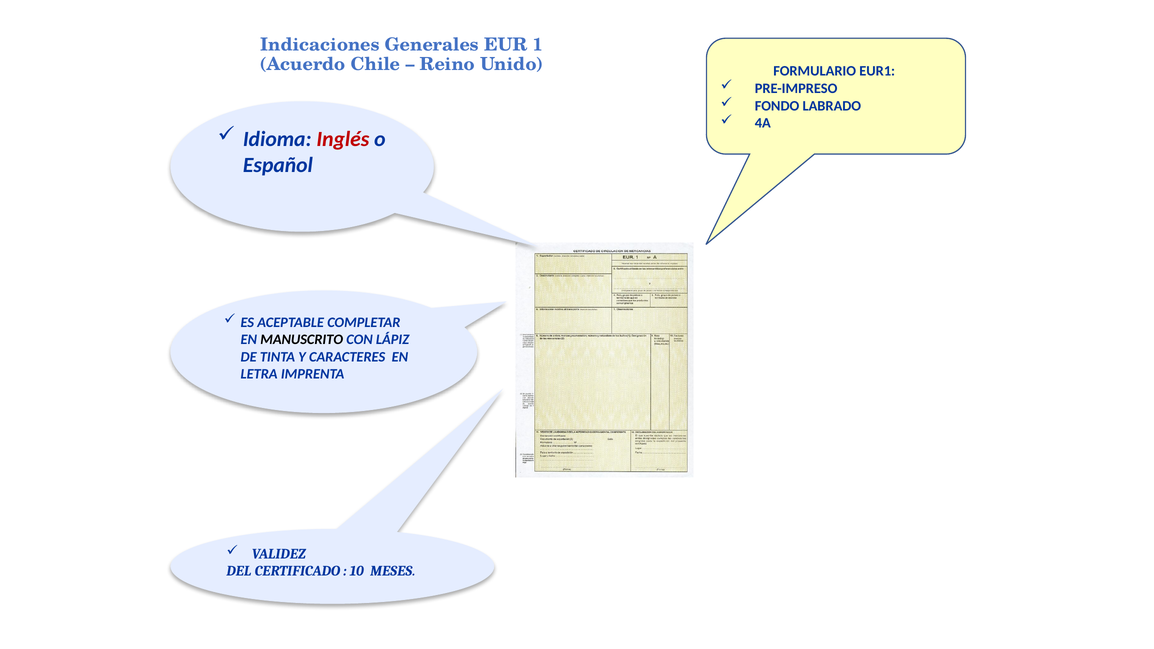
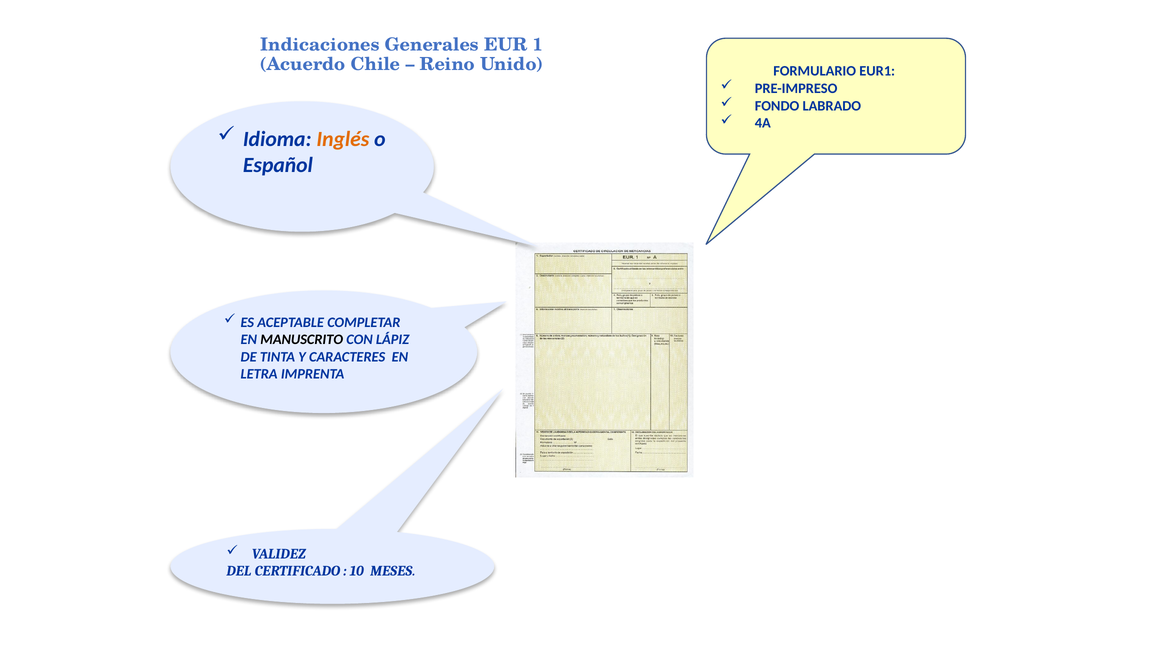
Inglés colour: red -> orange
